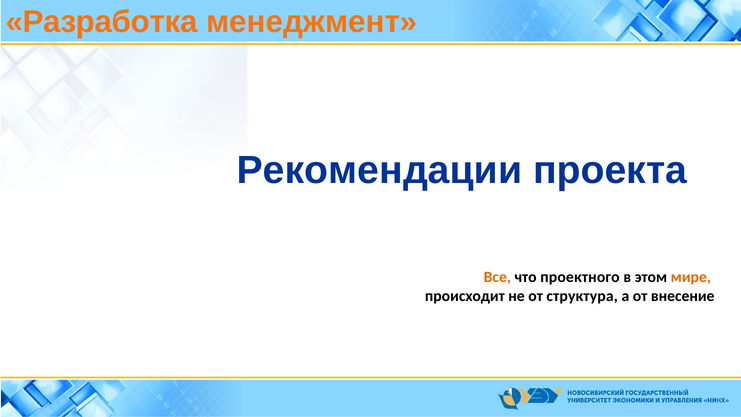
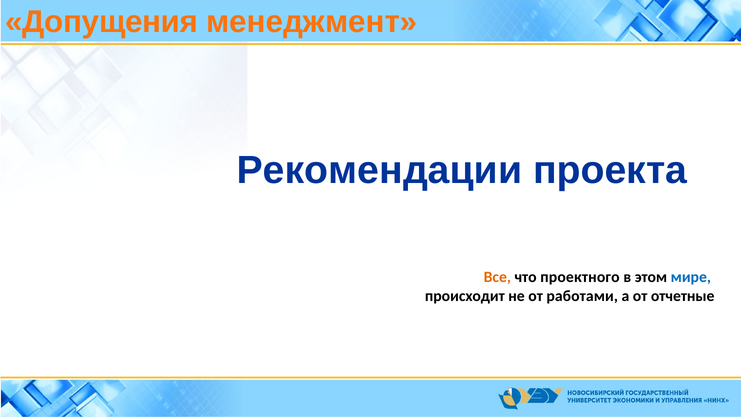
Разработка: Разработка -> Допущения
мире colour: orange -> blue
структура: структура -> работами
внесение: внесение -> отчетные
